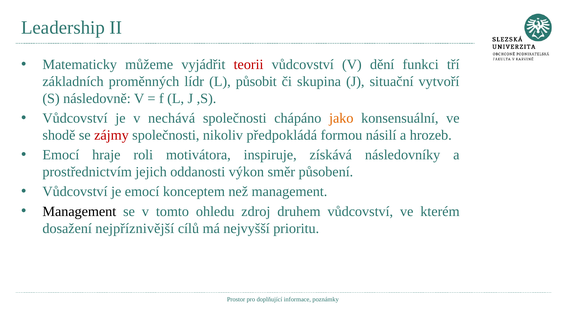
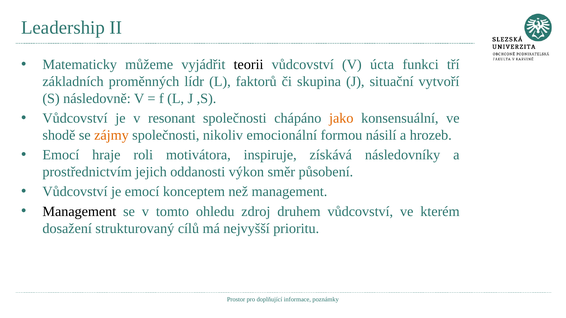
teorii colour: red -> black
dění: dění -> úcta
působit: působit -> faktorů
nechává: nechává -> resonant
zájmy colour: red -> orange
předpokládá: předpokládá -> emocionální
nejpříznivější: nejpříznivější -> strukturovaný
